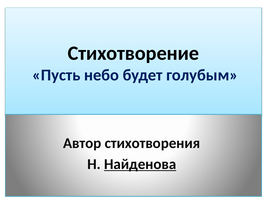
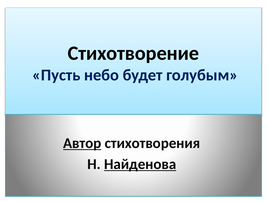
Автор underline: none -> present
